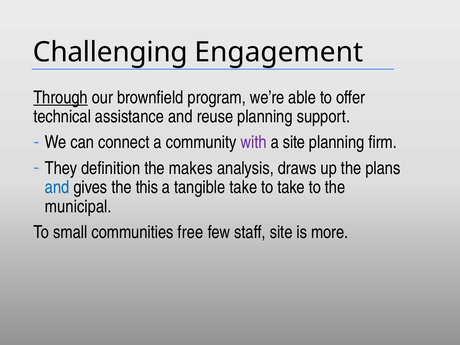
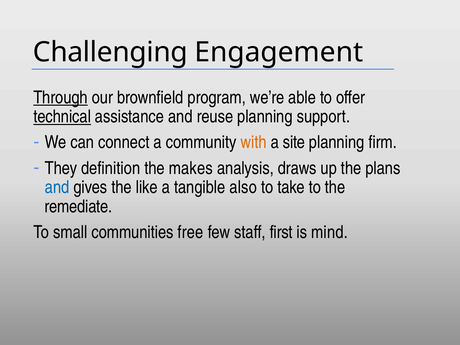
technical underline: none -> present
with colour: purple -> orange
this: this -> like
tangible take: take -> also
municipal: municipal -> remediate
staff site: site -> first
more: more -> mind
